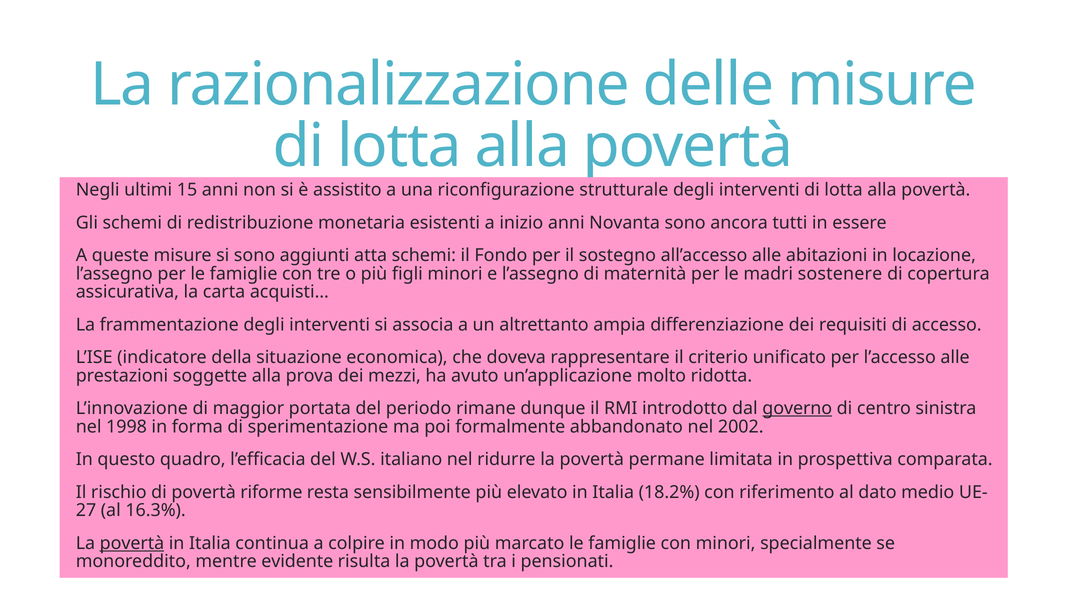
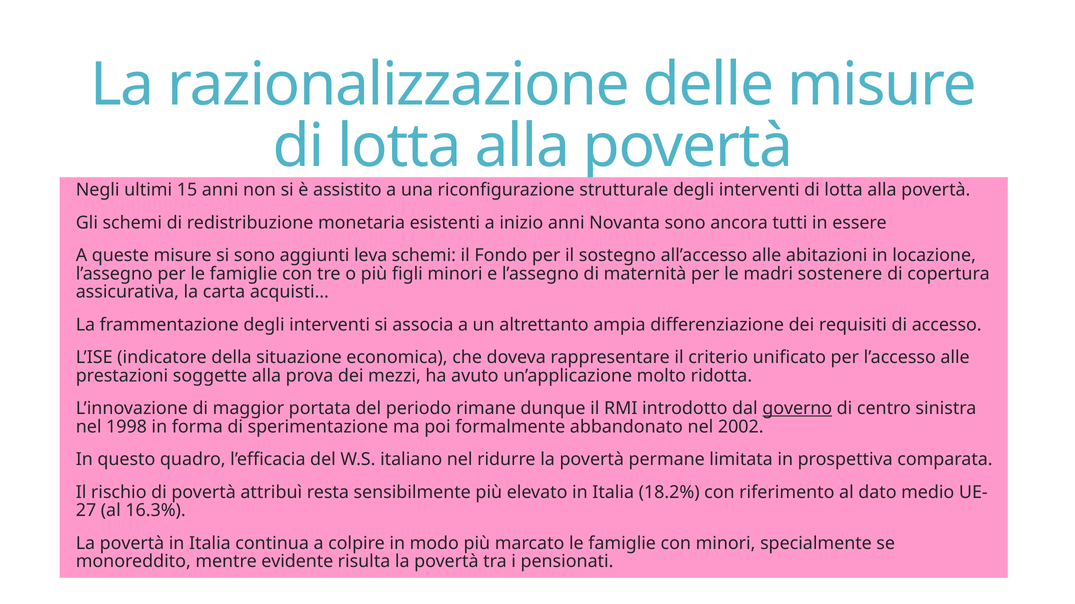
atta: atta -> leva
riforme: riforme -> attribuì
povertà at (132, 544) underline: present -> none
